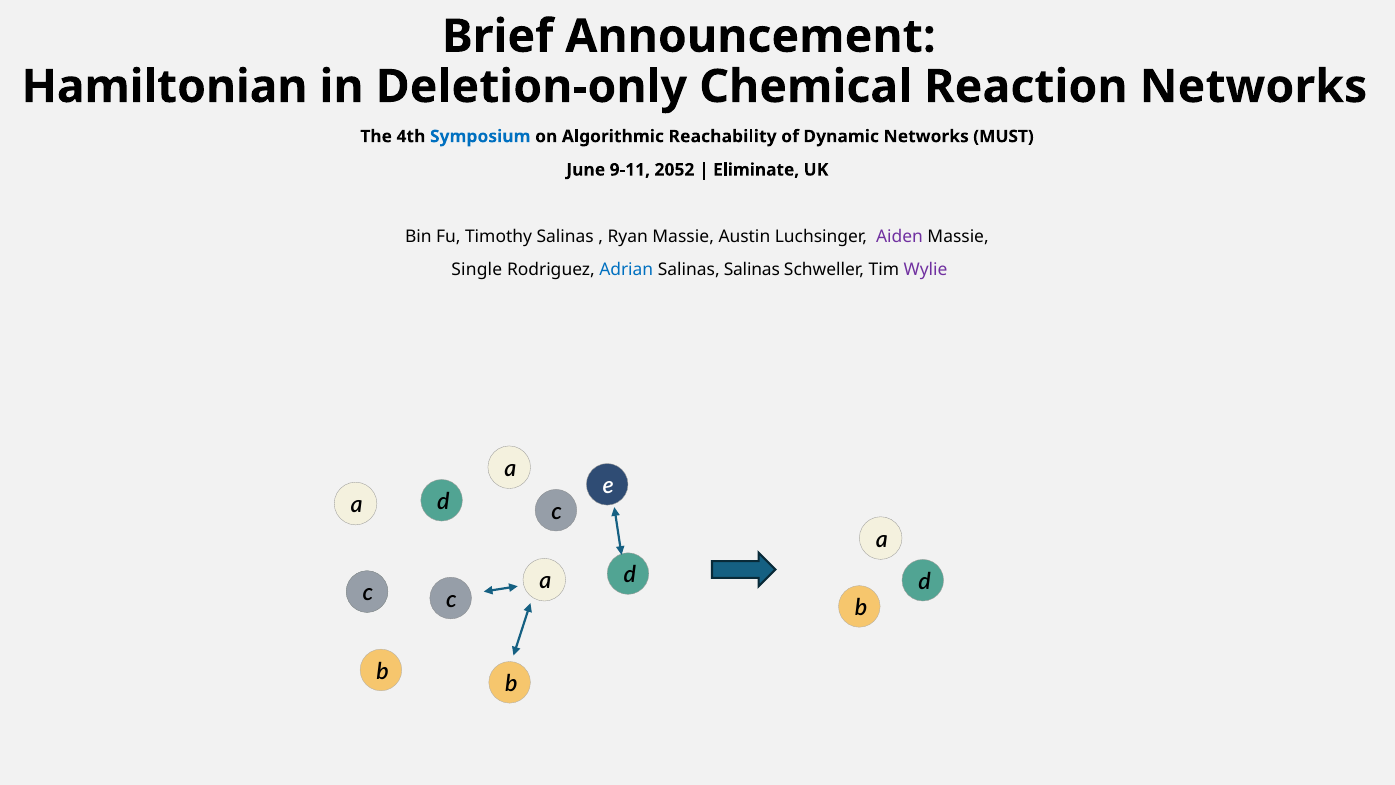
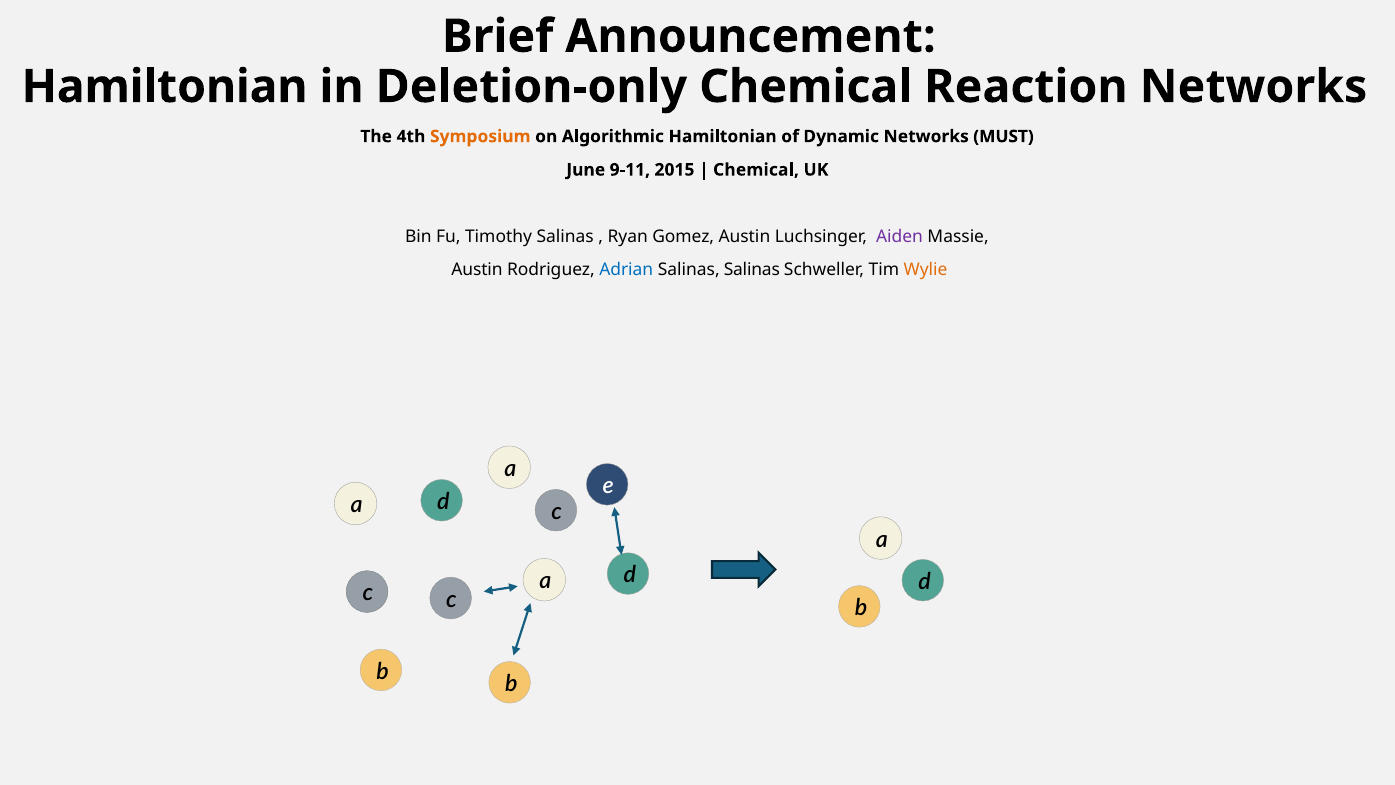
Symposium colour: blue -> orange
Algorithmic Reachability: Reachability -> Hamiltonian
2052: 2052 -> 2015
Eliminate at (756, 170): Eliminate -> Chemical
Ryan Massie: Massie -> Gomez
Single at (477, 270): Single -> Austin
Wylie colour: purple -> orange
